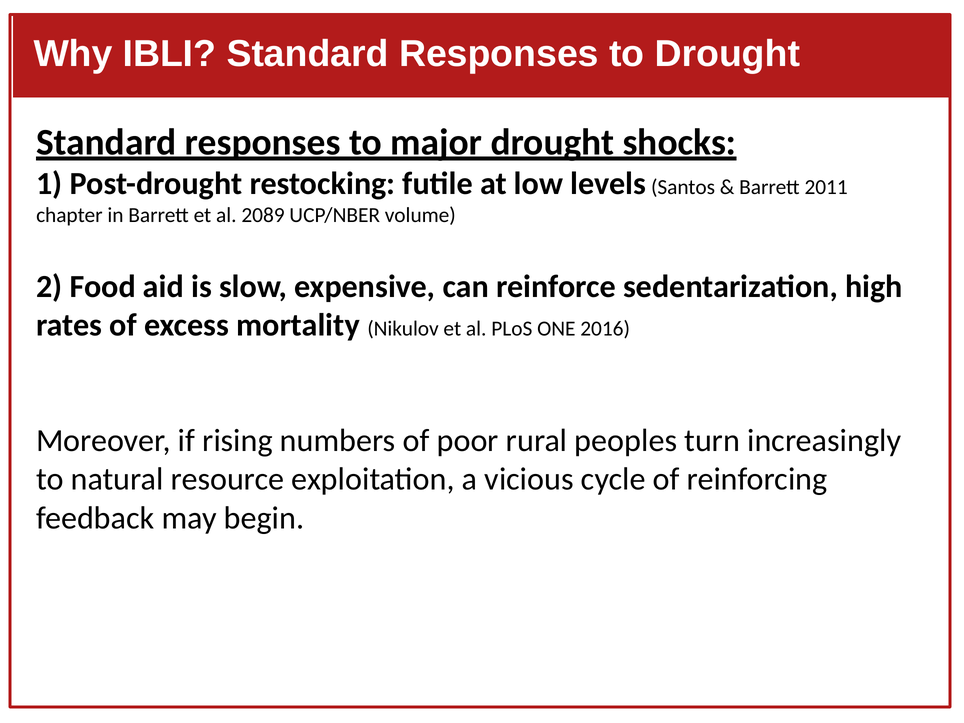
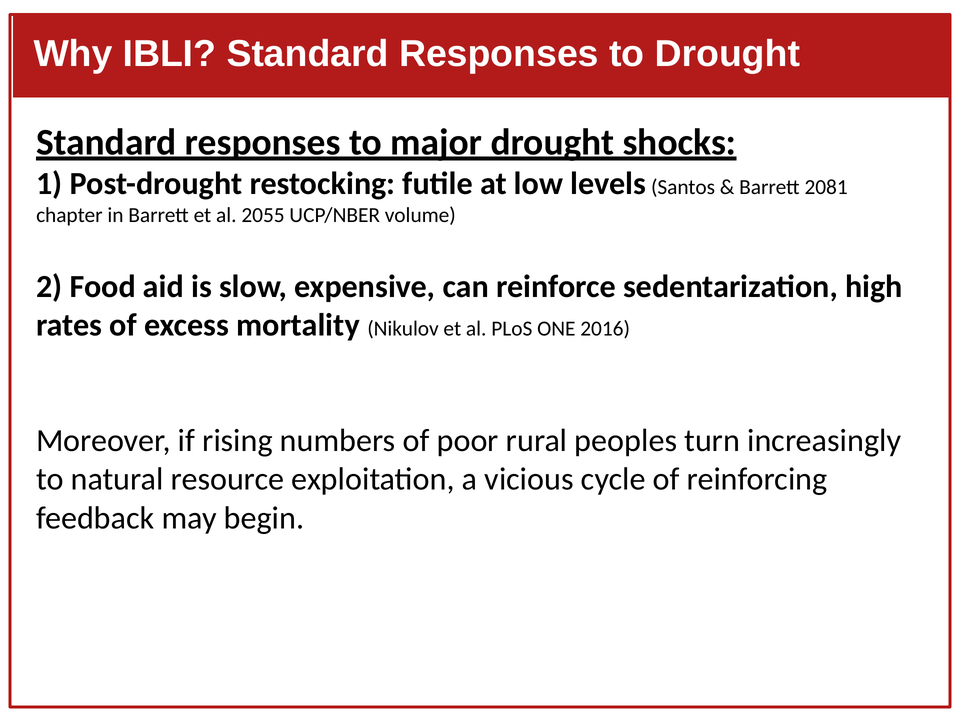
2011: 2011 -> 2081
2089: 2089 -> 2055
